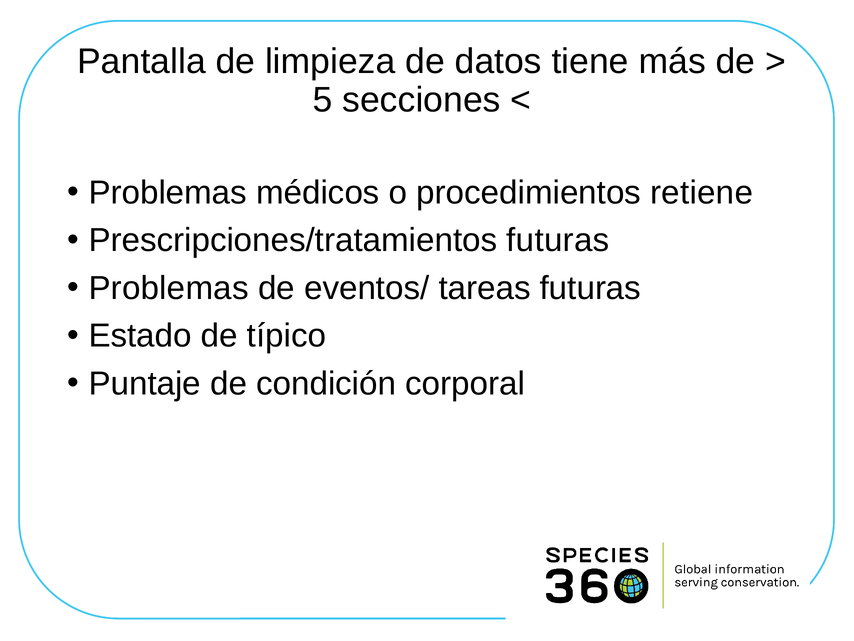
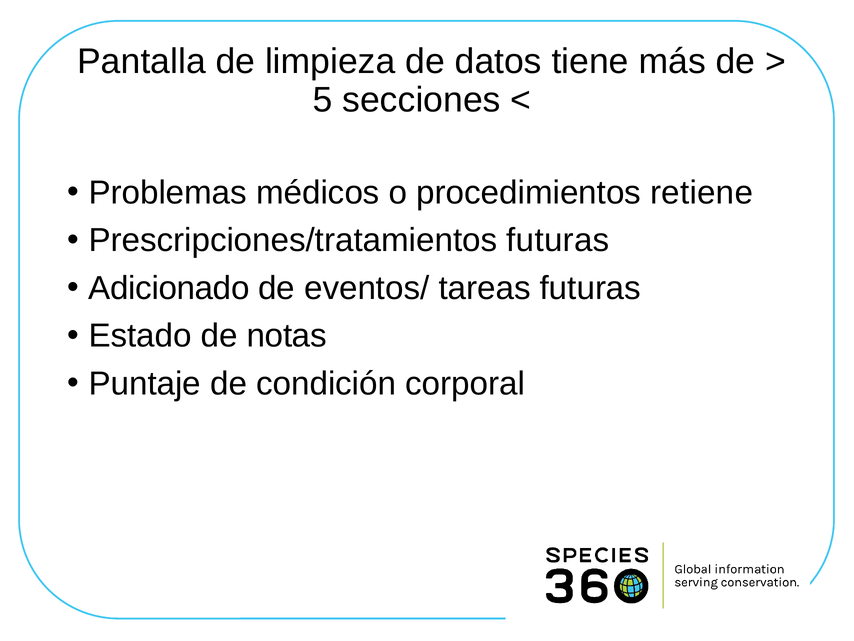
Problemas at (169, 288): Problemas -> Adicionado
típico: típico -> notas
